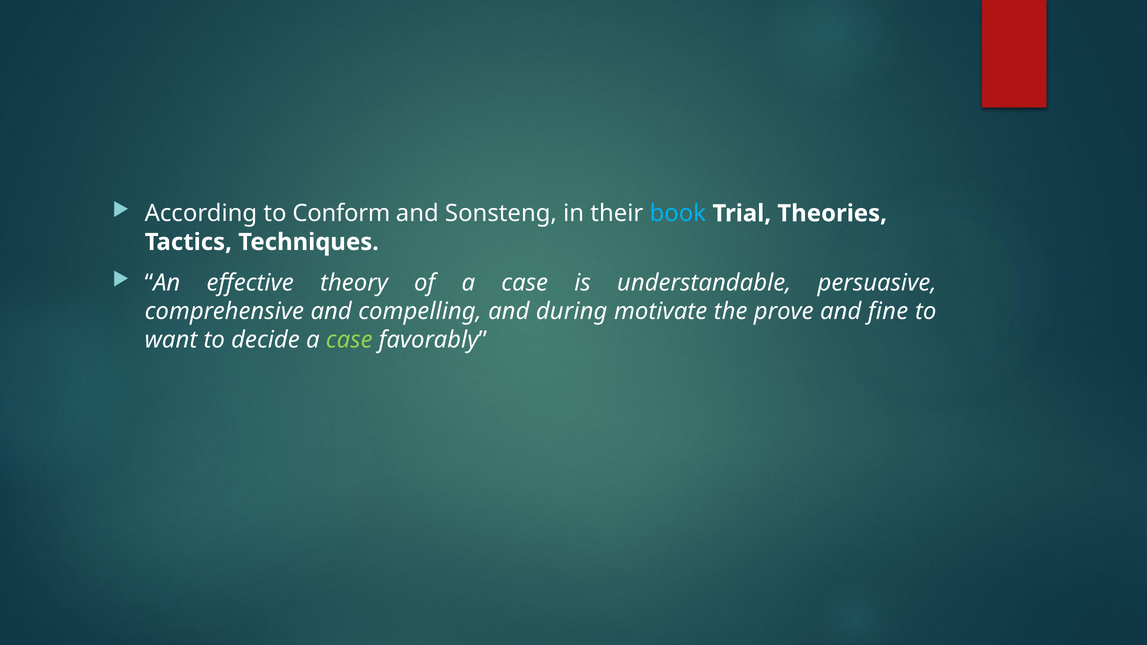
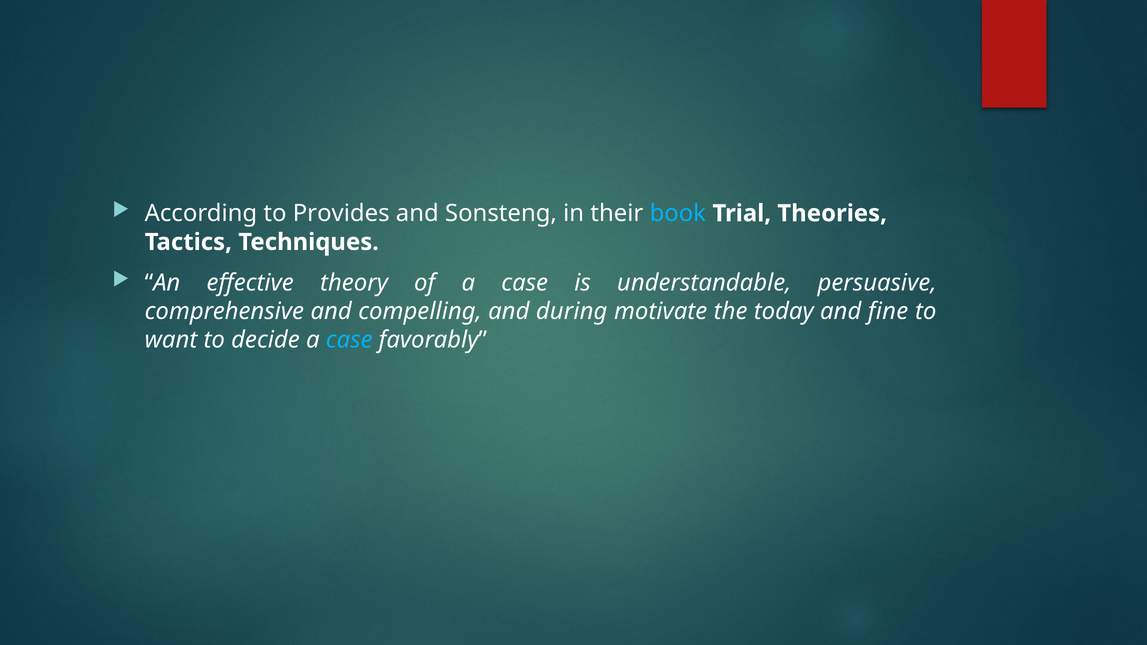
Conform: Conform -> Provides
prove: prove -> today
case at (349, 340) colour: light green -> light blue
